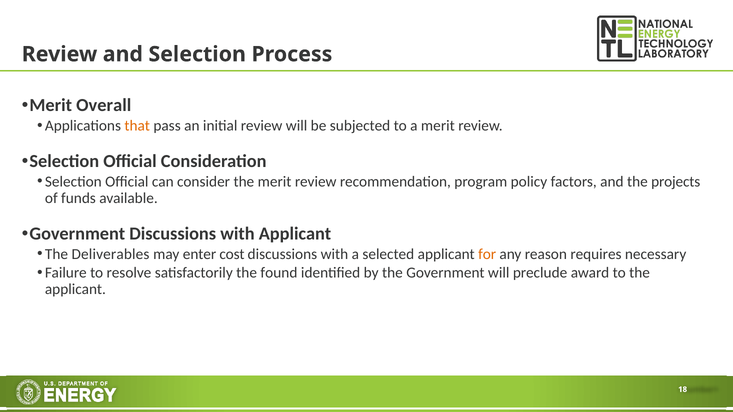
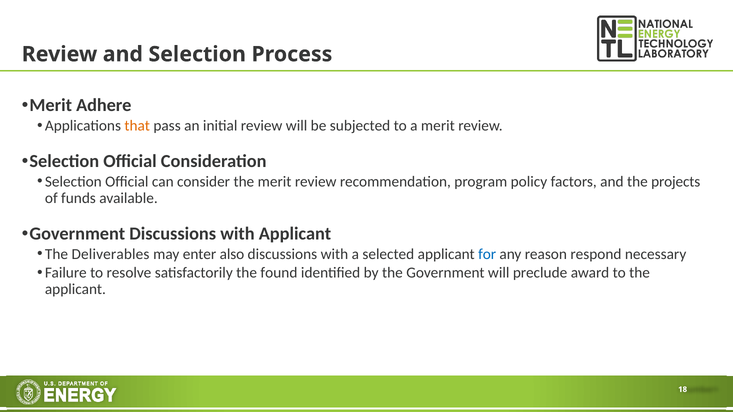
Overall: Overall -> Adhere
cost: cost -> also
for colour: orange -> blue
requires: requires -> respond
